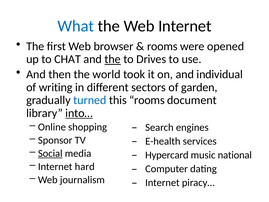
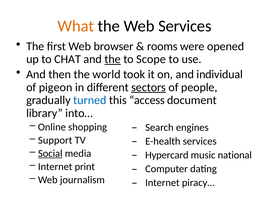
What colour: blue -> orange
Web Internet: Internet -> Services
Drives: Drives -> Scope
writing: writing -> pigeon
sectors underline: none -> present
garden: garden -> people
this rooms: rooms -> access
into… underline: present -> none
Sponsor: Sponsor -> Support
hard: hard -> print
